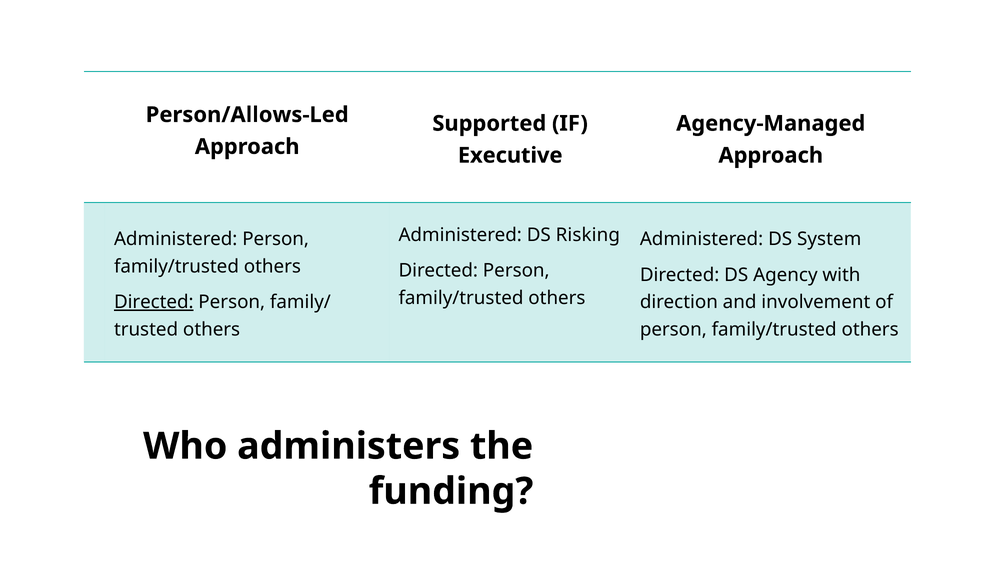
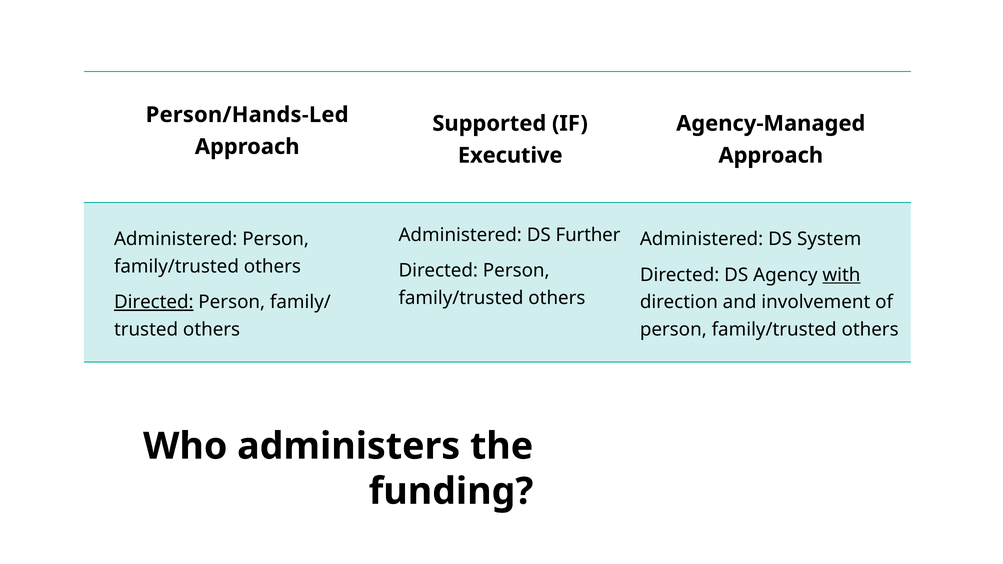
Person/Allows-Led: Person/Allows-Led -> Person/Hands-Led
Risking: Risking -> Further
with underline: none -> present
